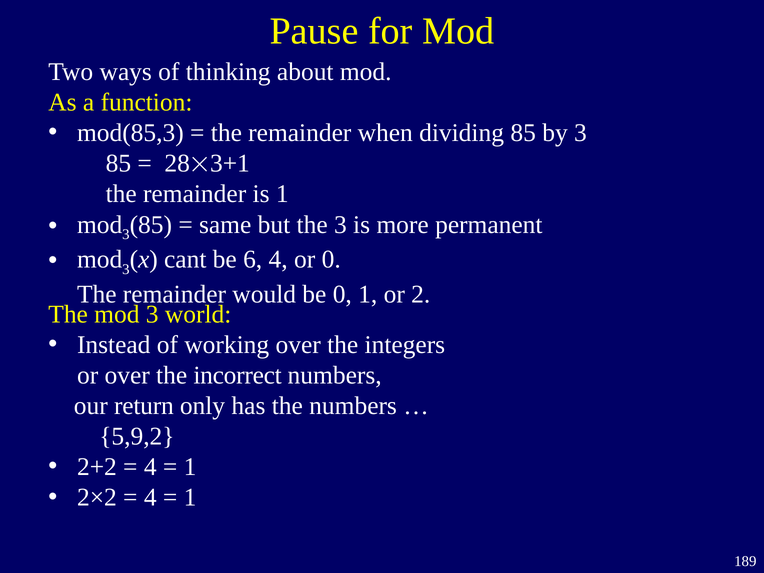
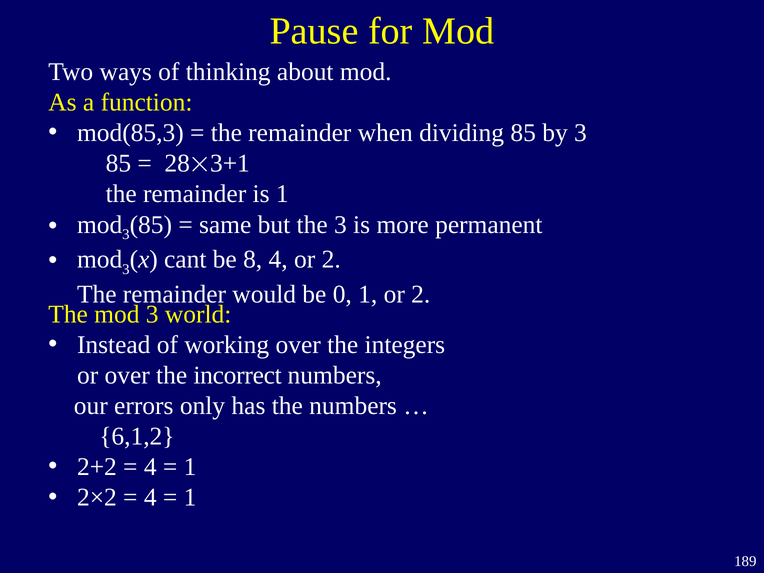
6: 6 -> 8
4 or 0: 0 -> 2
return: return -> errors
5,9,2: 5,9,2 -> 6,1,2
